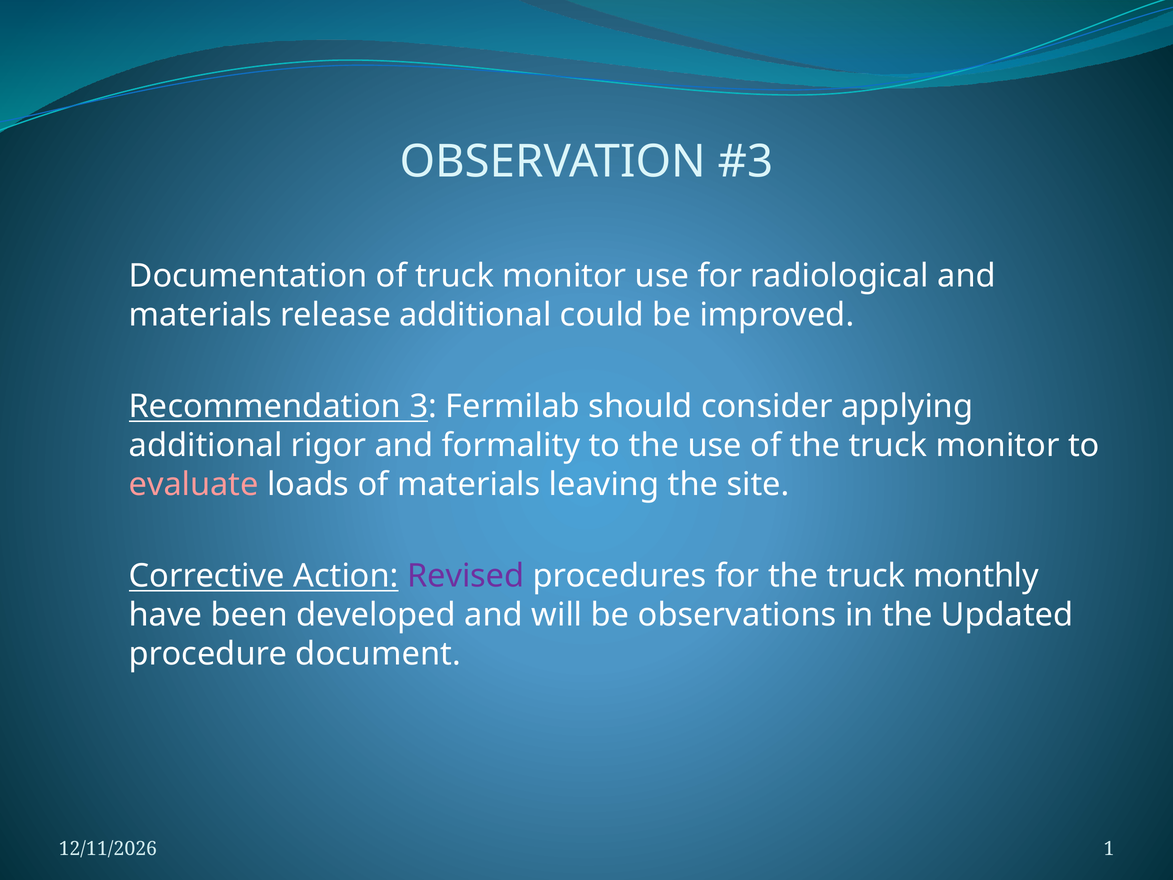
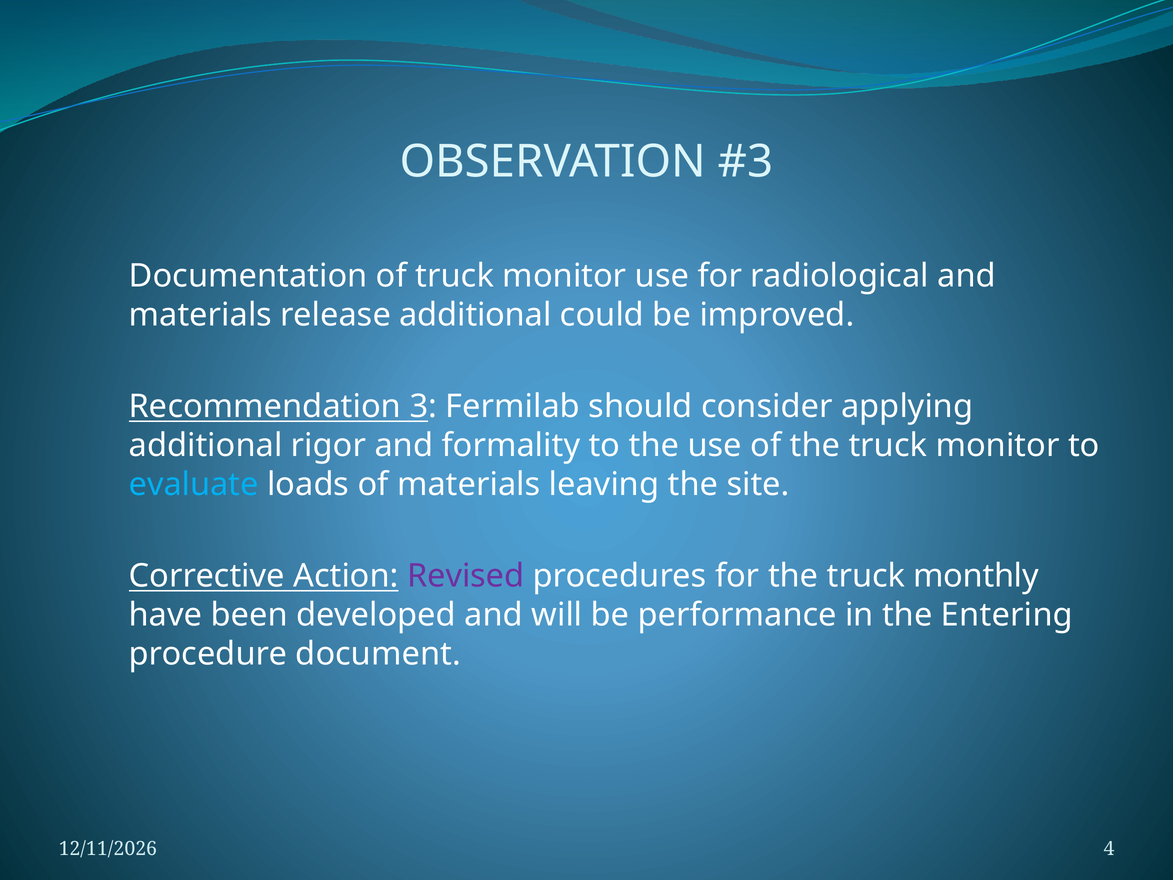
evaluate colour: pink -> light blue
observations: observations -> performance
Updated: Updated -> Entering
1: 1 -> 4
